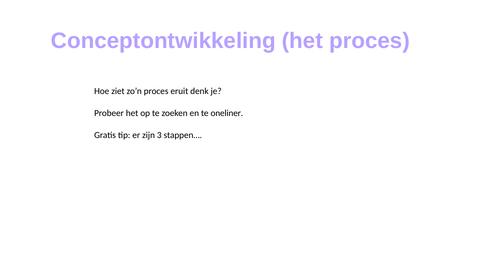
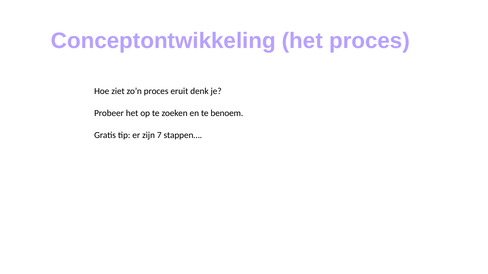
oneliner: oneliner -> benoem
3: 3 -> 7
